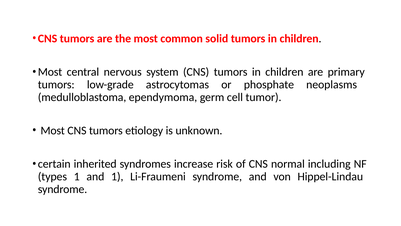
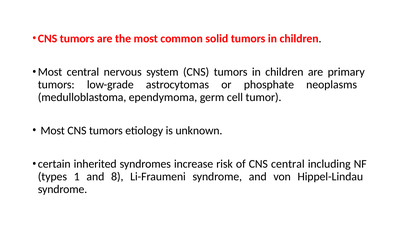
CNS normal: normal -> central
and 1: 1 -> 8
